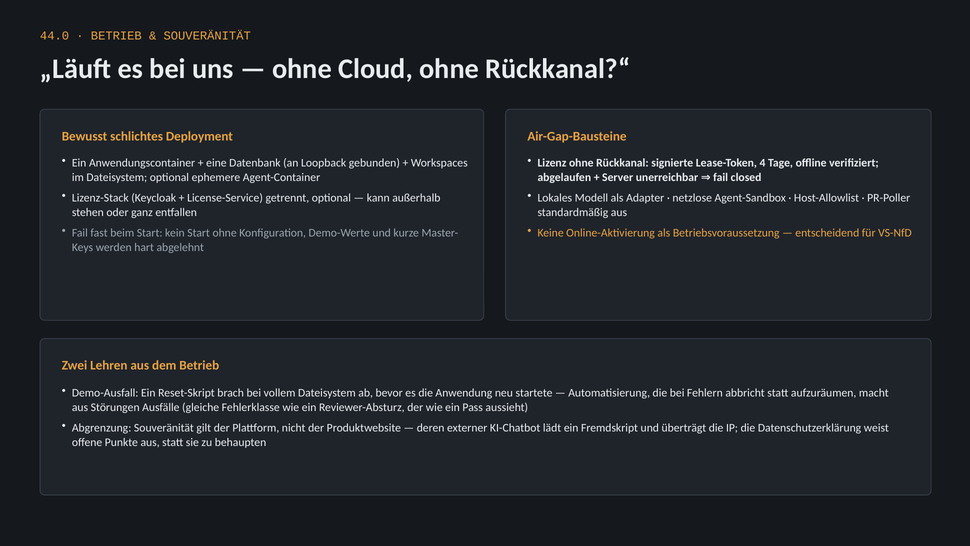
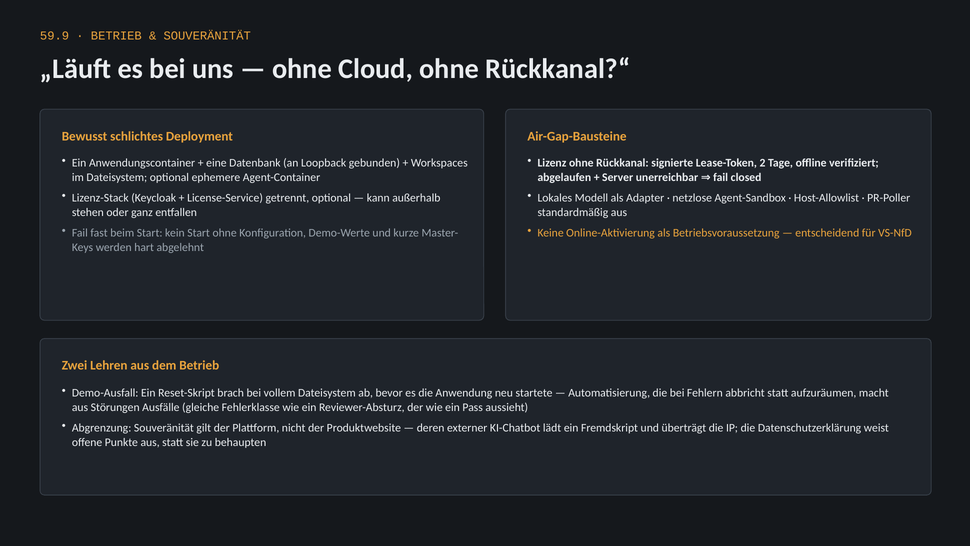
44.0: 44.0 -> 59.9
4: 4 -> 2
